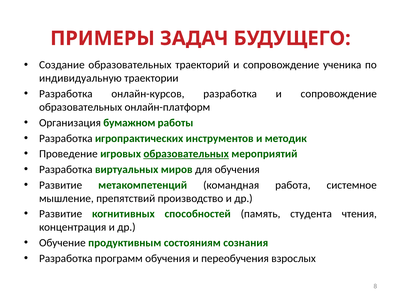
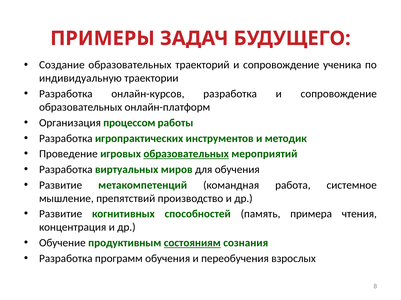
бумажном: бумажном -> процессом
студента: студента -> примера
состояниям underline: none -> present
